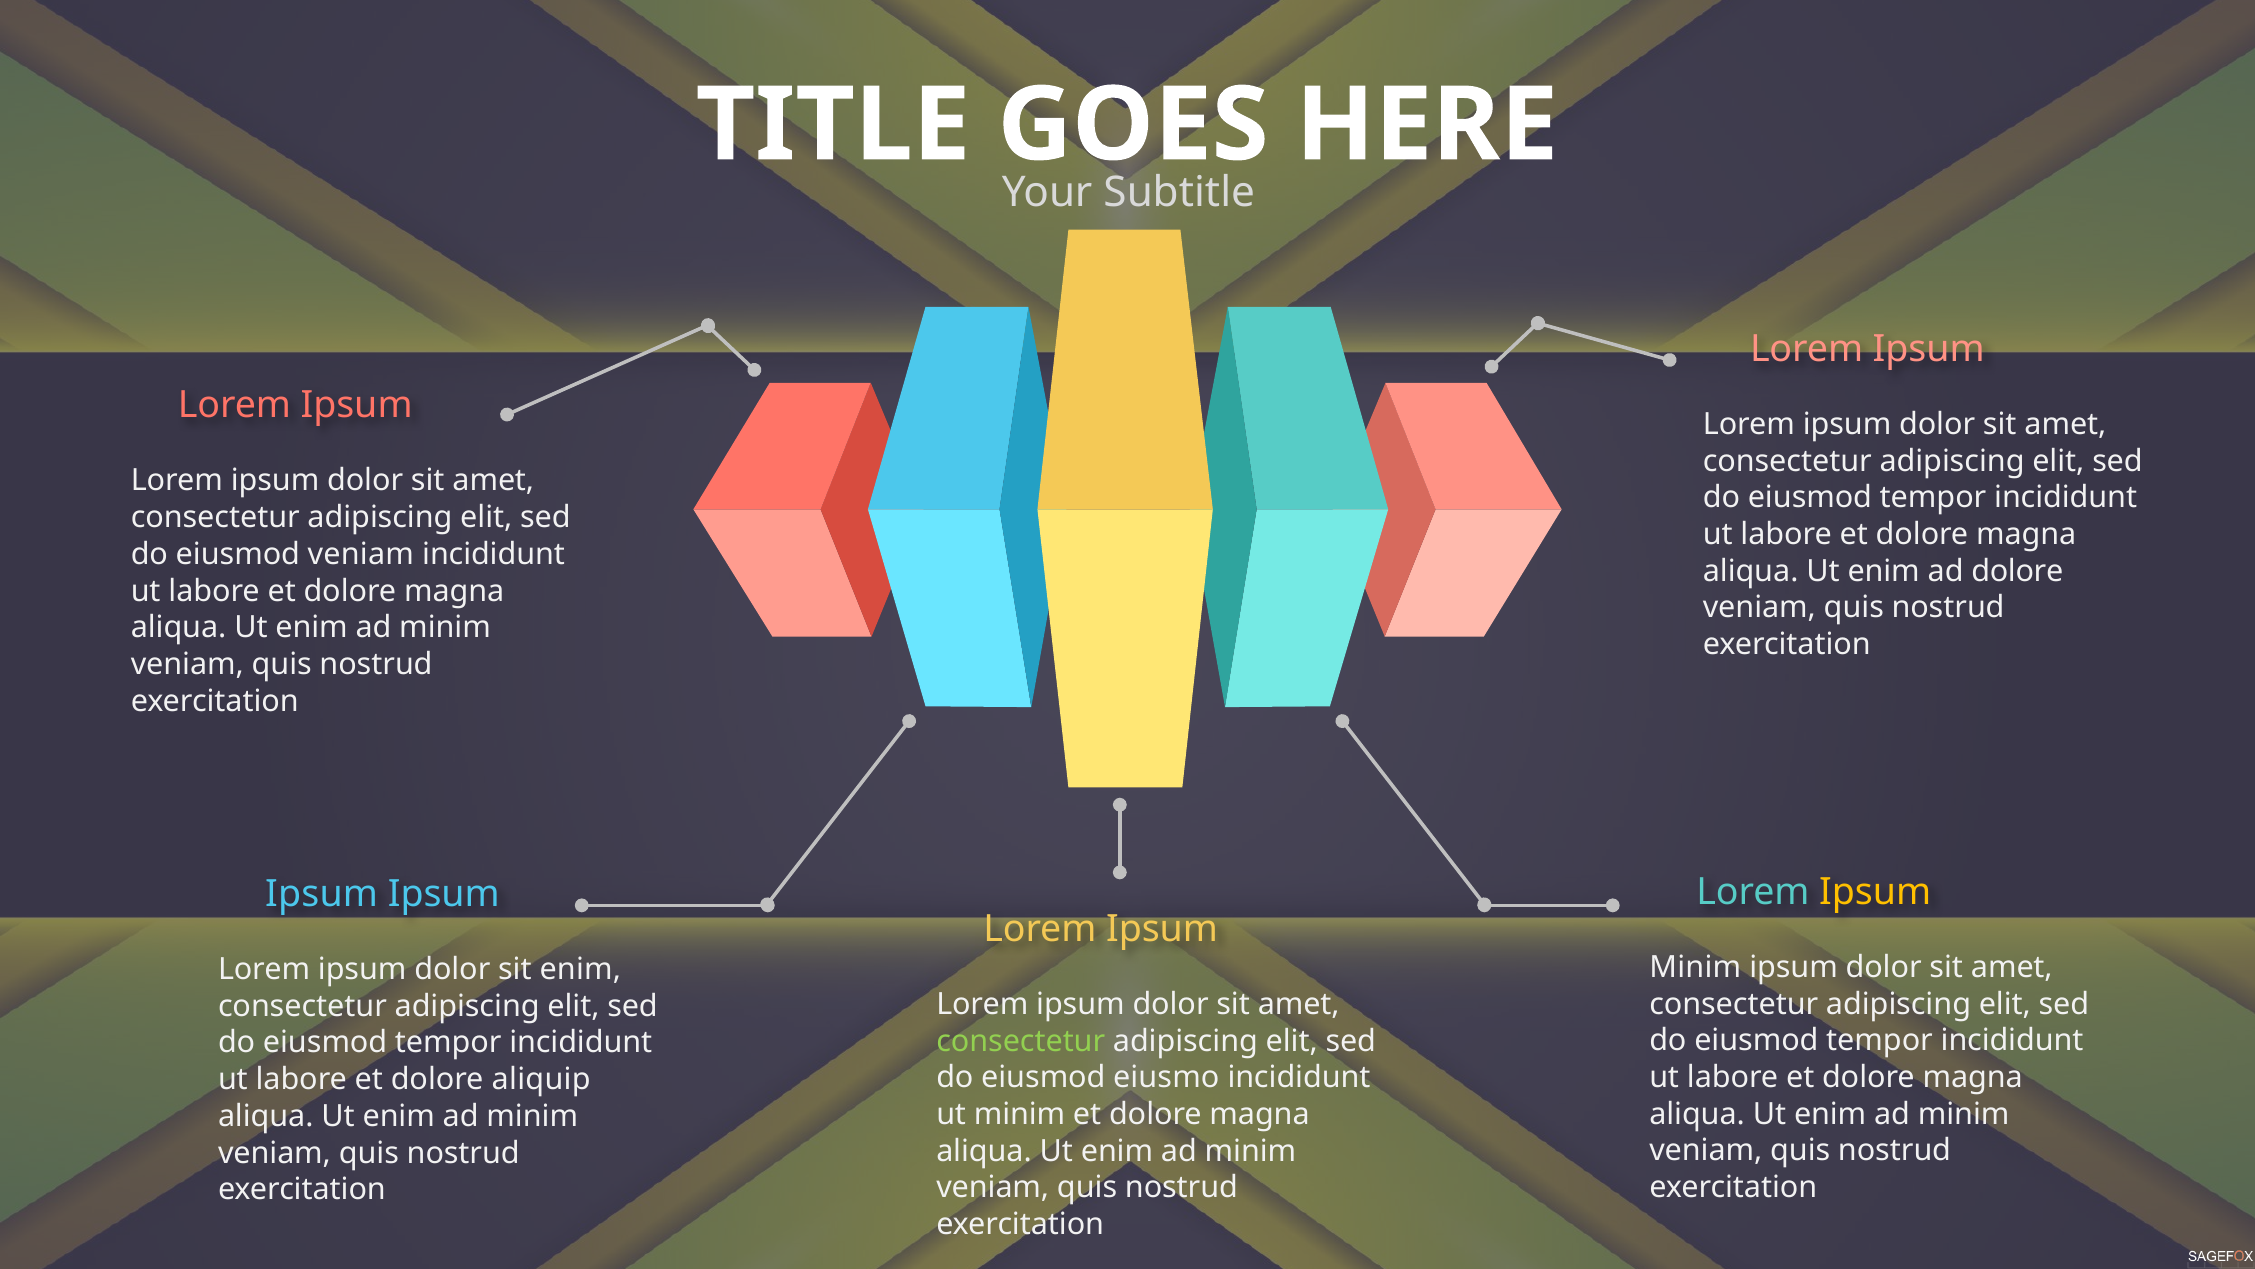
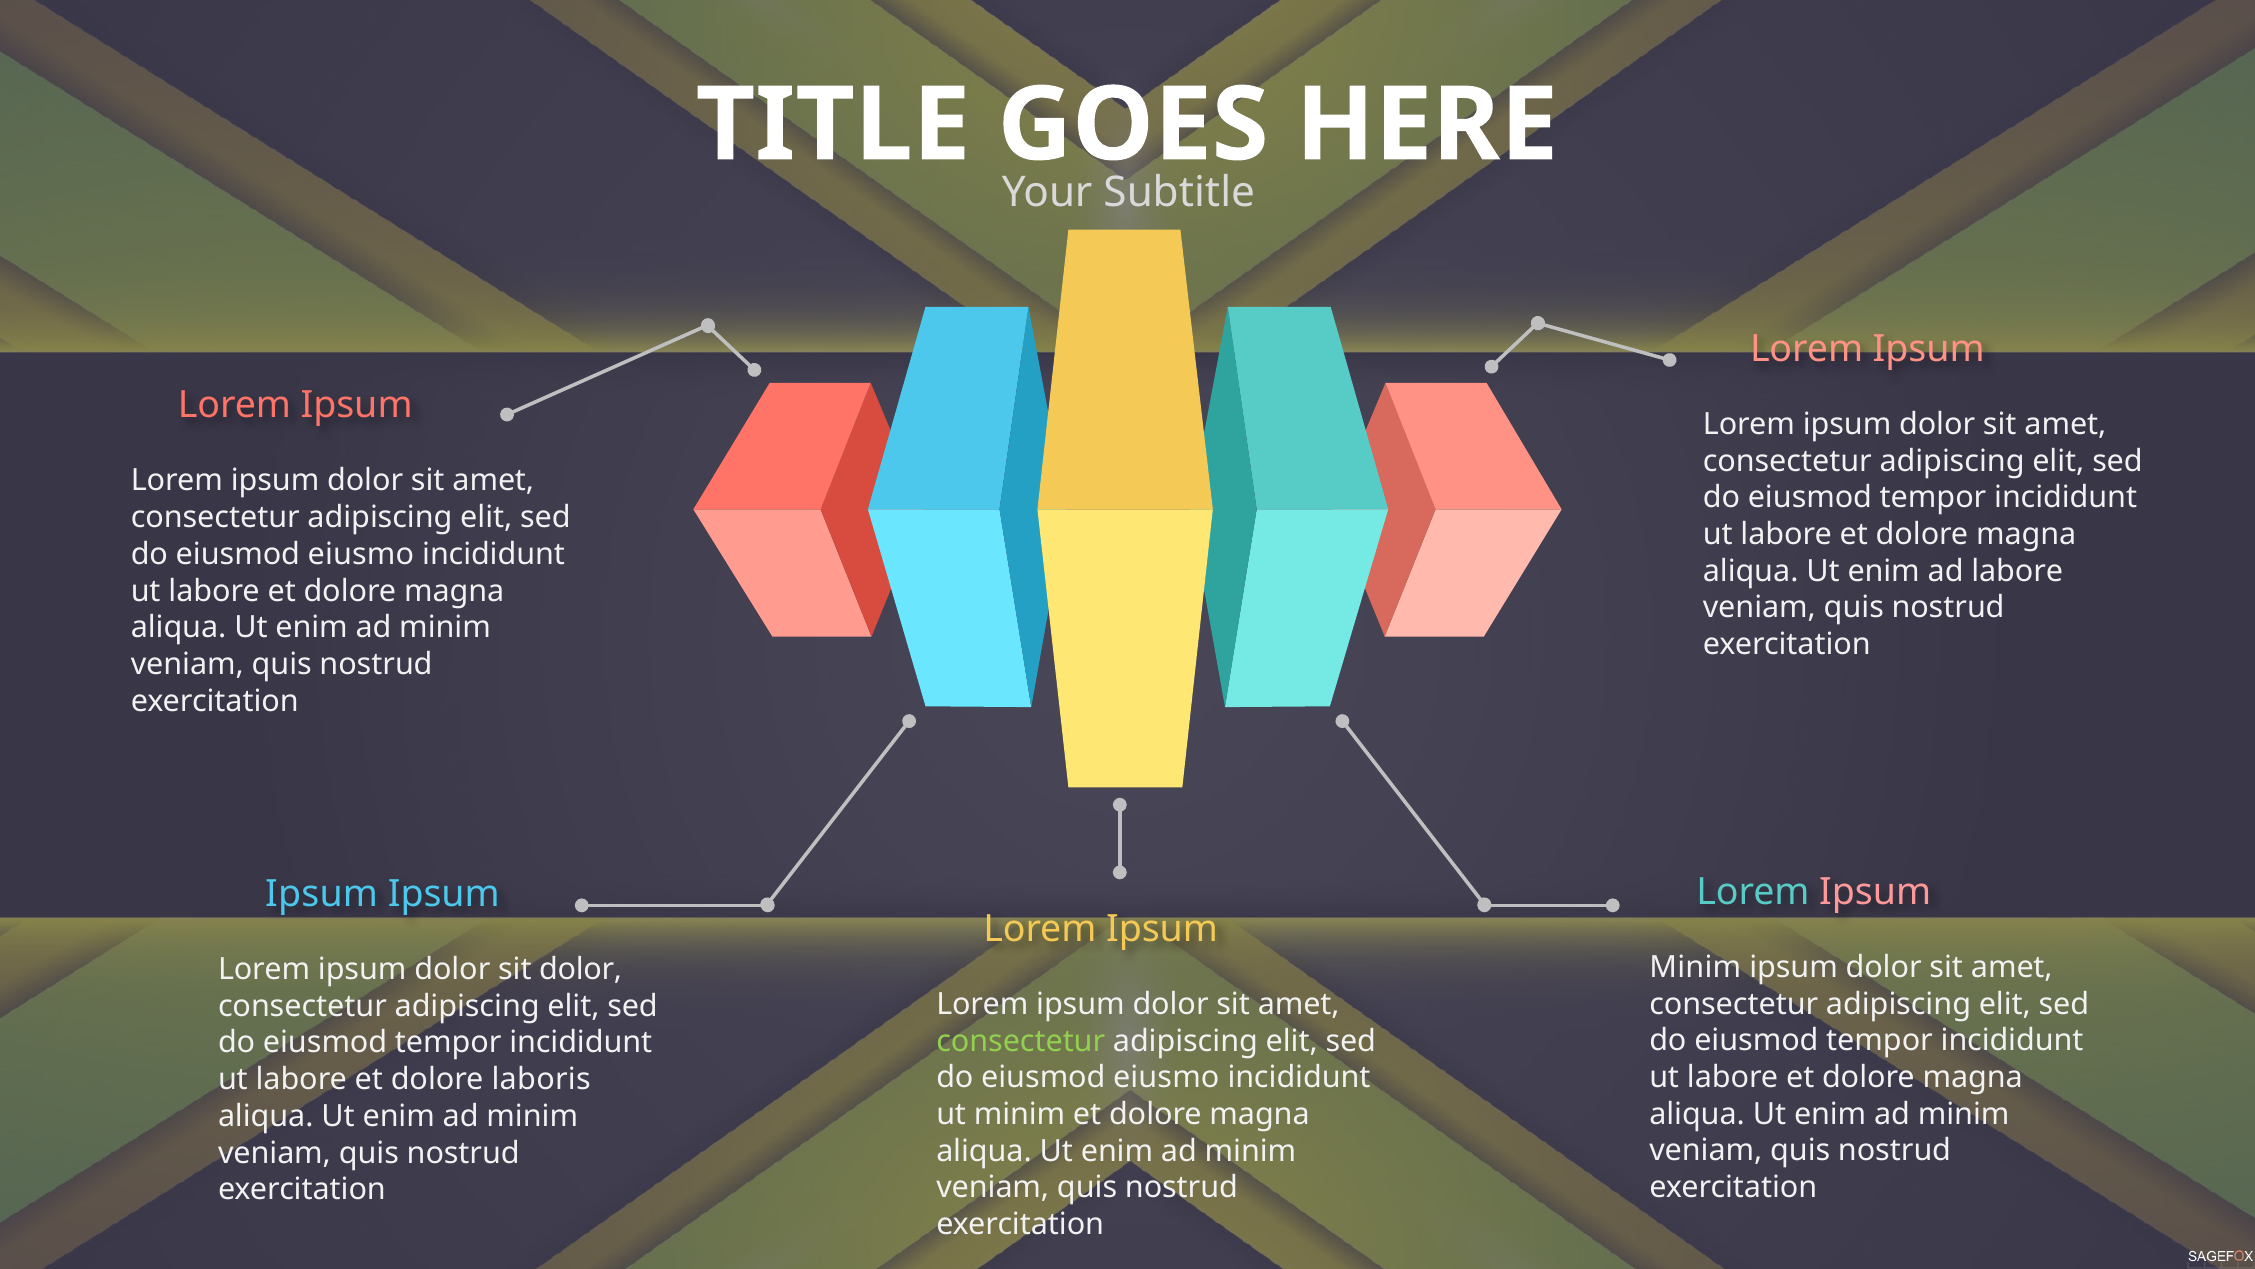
veniam at (361, 554): veniam -> eiusmo
ad dolore: dolore -> labore
Ipsum at (1875, 891) colour: yellow -> pink
sit enim: enim -> dolor
aliquip: aliquip -> laboris
